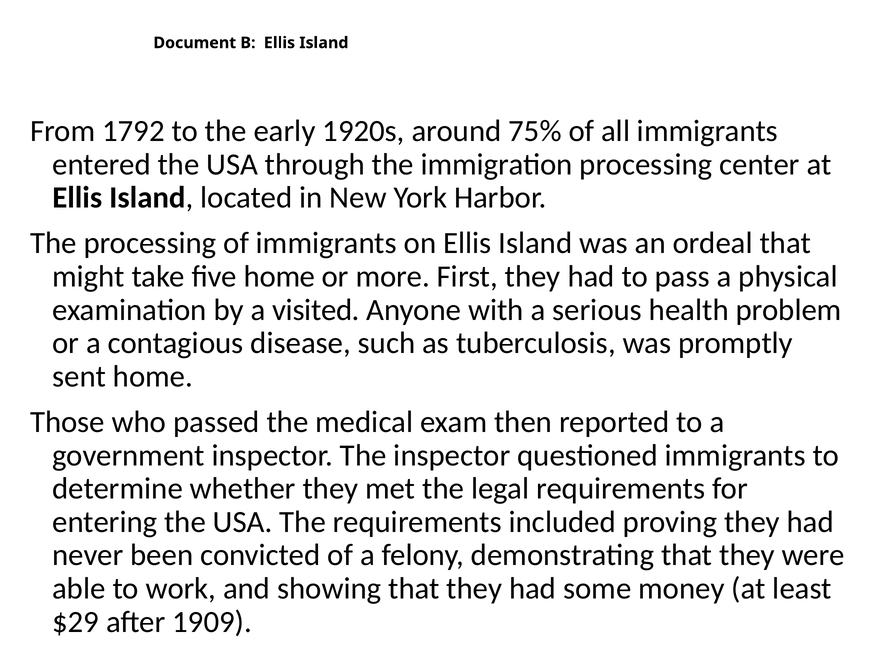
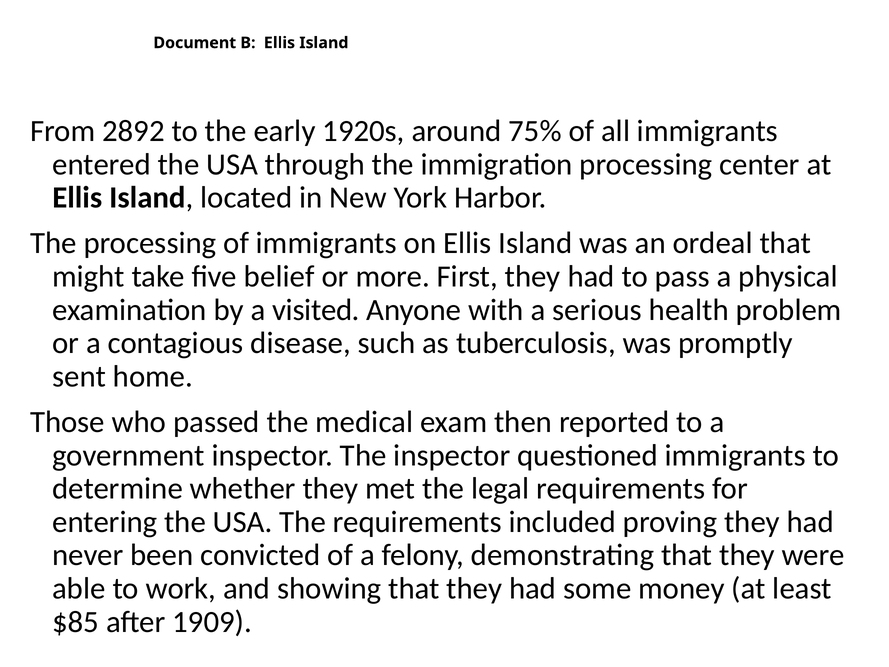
1792: 1792 -> 2892
five home: home -> belief
$29: $29 -> $85
